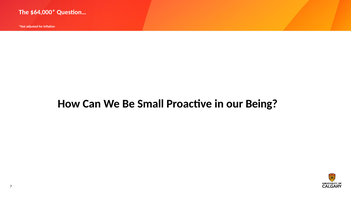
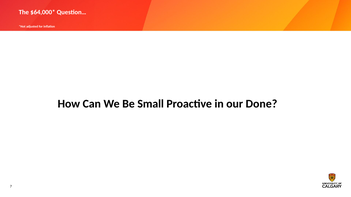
Being: Being -> Done
